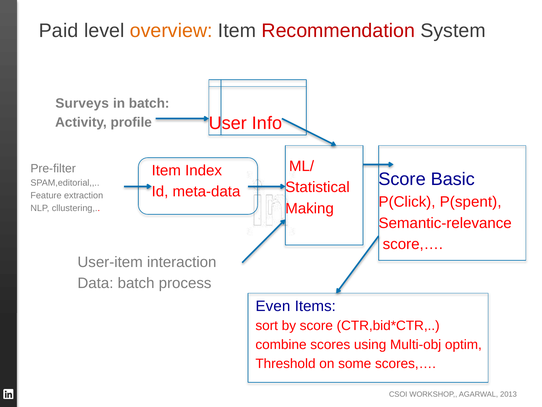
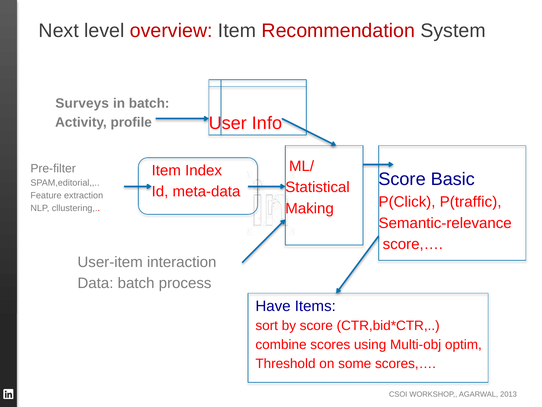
Paid: Paid -> Next
overview colour: orange -> red
P(spent: P(spent -> P(traffic
Even: Even -> Have
